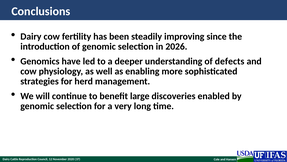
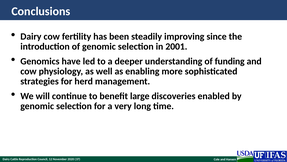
2026: 2026 -> 2001
defects: defects -> funding
